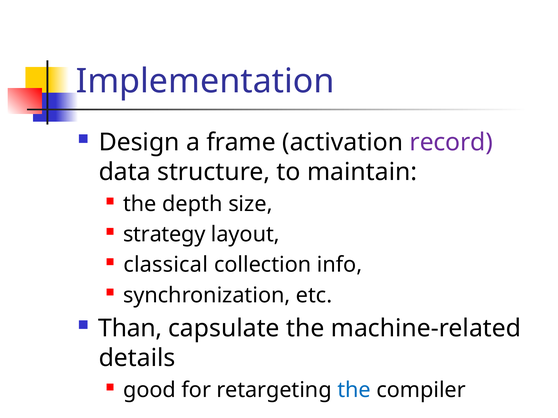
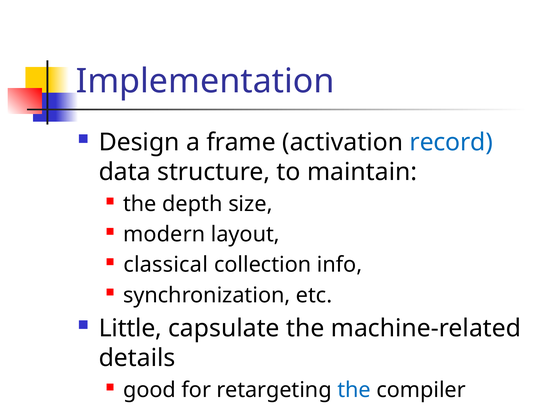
record colour: purple -> blue
strategy: strategy -> modern
Than: Than -> Little
